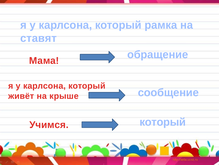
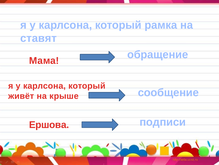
который at (163, 122): который -> подписи
Учимся: Учимся -> Ершова
